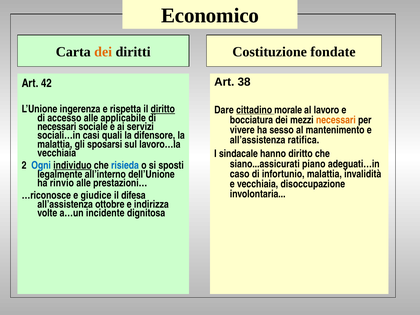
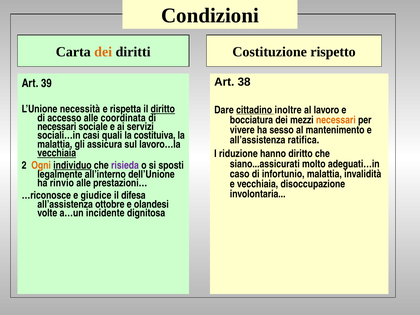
Economico: Economico -> Condizioni
fondate: fondate -> rispetto
42: 42 -> 39
ingerenza: ingerenza -> necessità
morale: morale -> inoltre
applicabile: applicabile -> coordinata
difensore: difensore -> costituiva
sposarsi: sposarsi -> assicura
vecchiaia at (57, 153) underline: none -> present
sindacale: sindacale -> riduzione
piano: piano -> molto
Ogni colour: blue -> orange
risieda colour: blue -> purple
indirizza: indirizza -> olandesi
